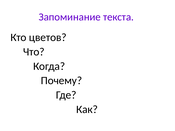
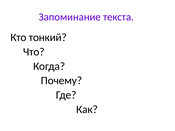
цветов: цветов -> тонкий
